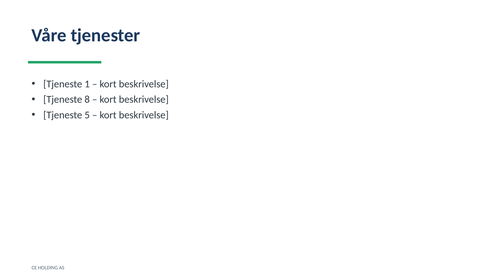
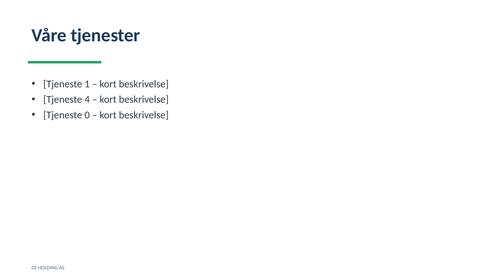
8: 8 -> 4
5: 5 -> 0
